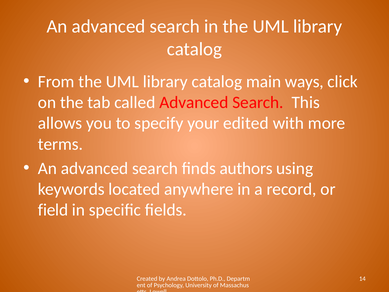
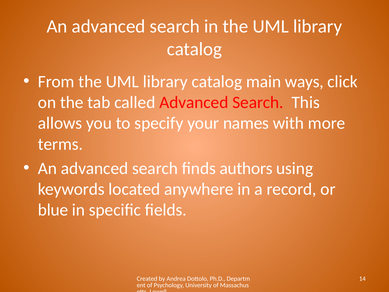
edited: edited -> names
field: field -> blue
